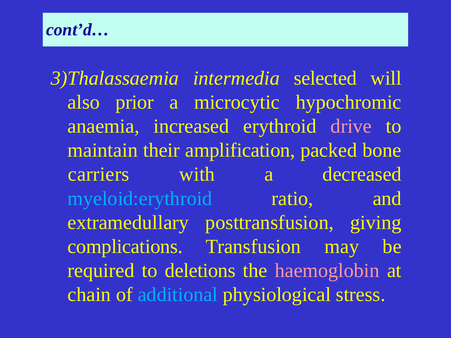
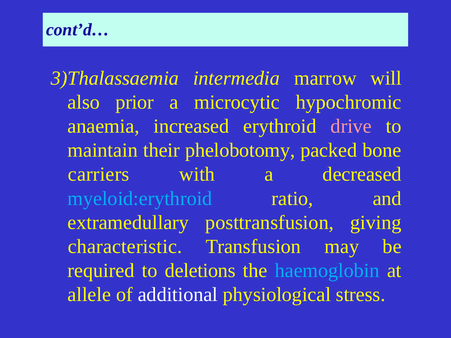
selected: selected -> marrow
amplification: amplification -> phelobotomy
complications: complications -> characteristic
haemoglobin colour: pink -> light blue
chain: chain -> allele
additional colour: light blue -> white
